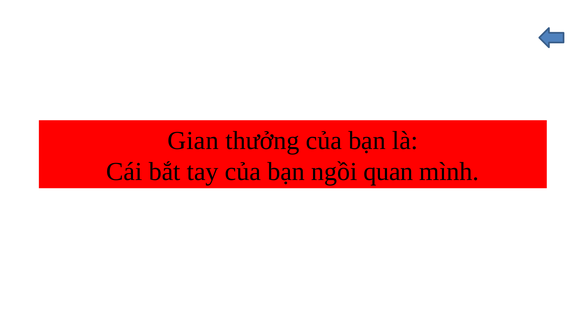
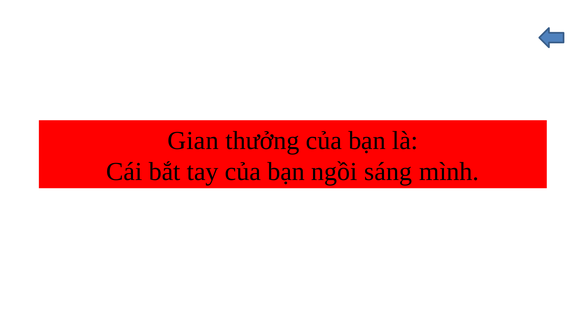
quan: quan -> sáng
